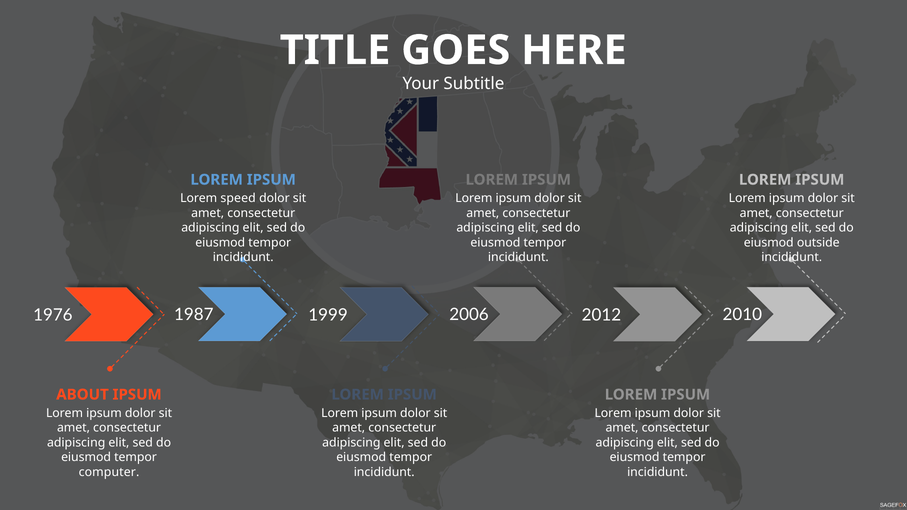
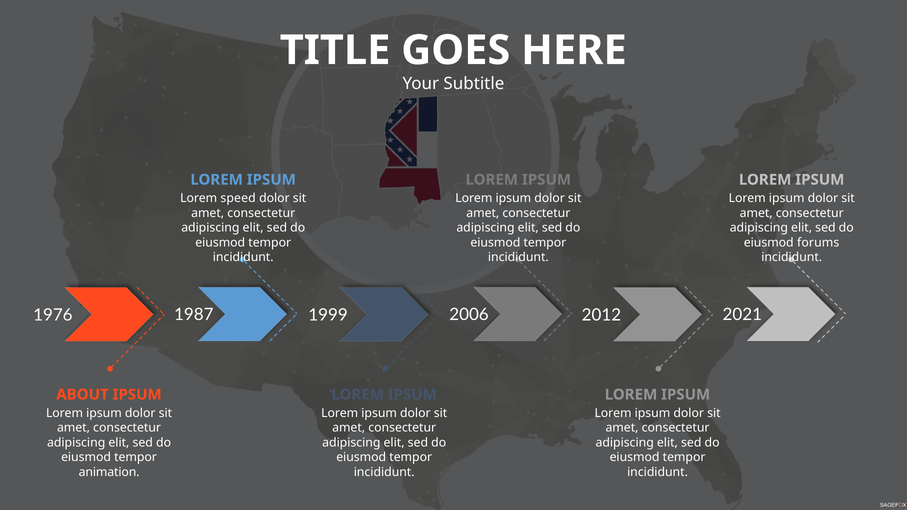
outside: outside -> forums
2010: 2010 -> 2021
computer: computer -> animation
